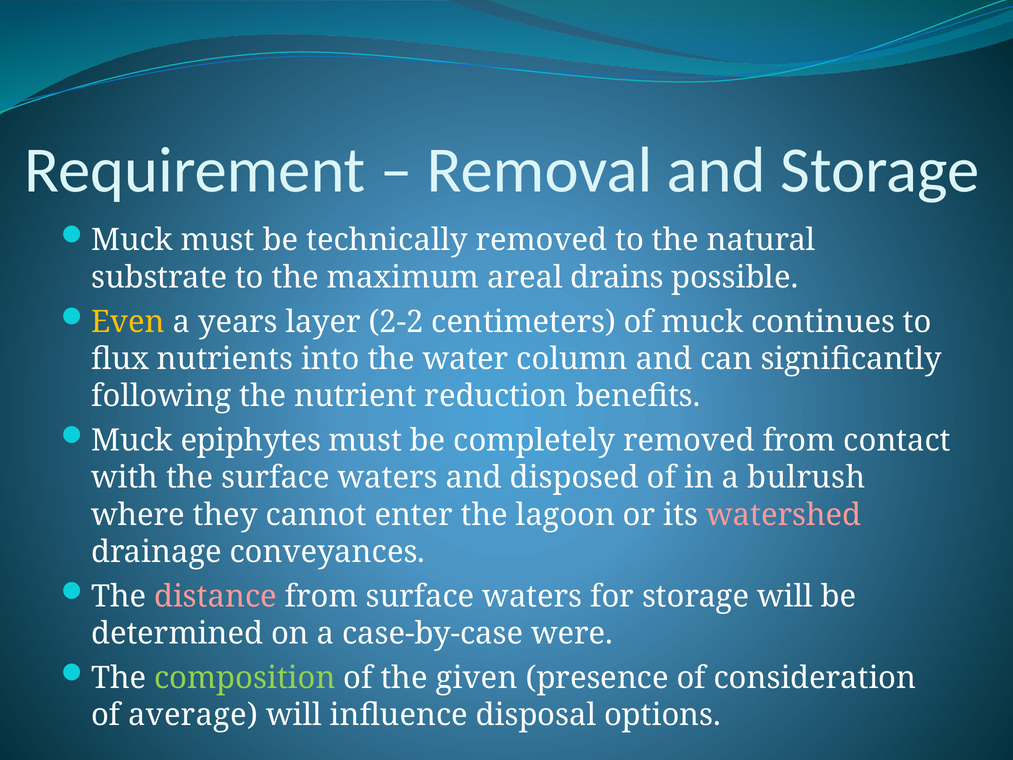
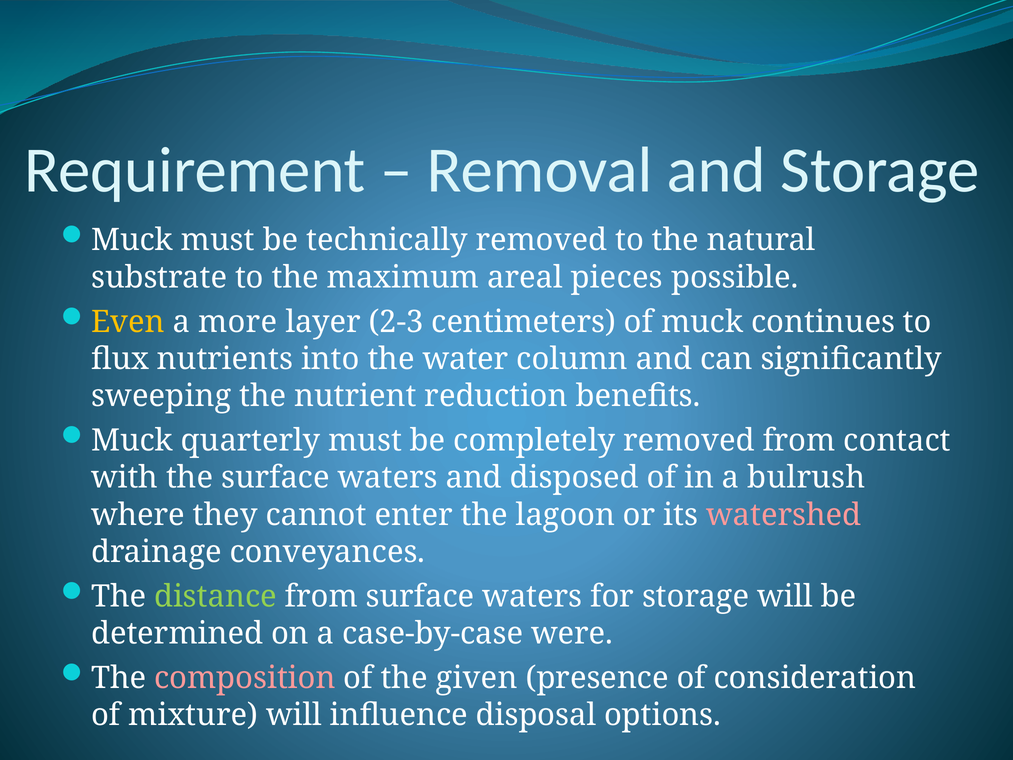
drains: drains -> pieces
years: years -> more
2-2: 2-2 -> 2-3
following: following -> sweeping
epiphytes: epiphytes -> quarterly
distance colour: pink -> light green
composition colour: light green -> pink
average: average -> mixture
